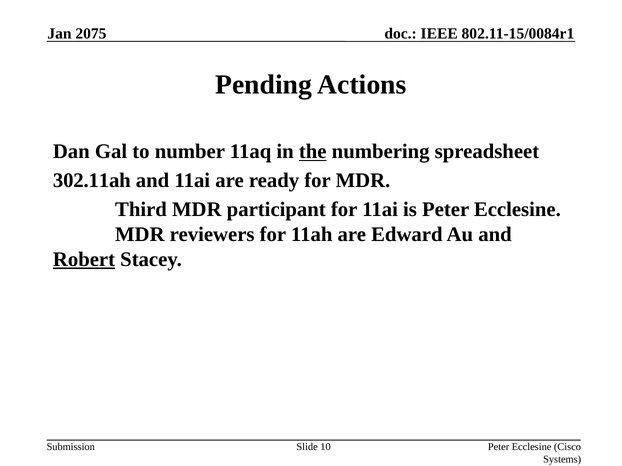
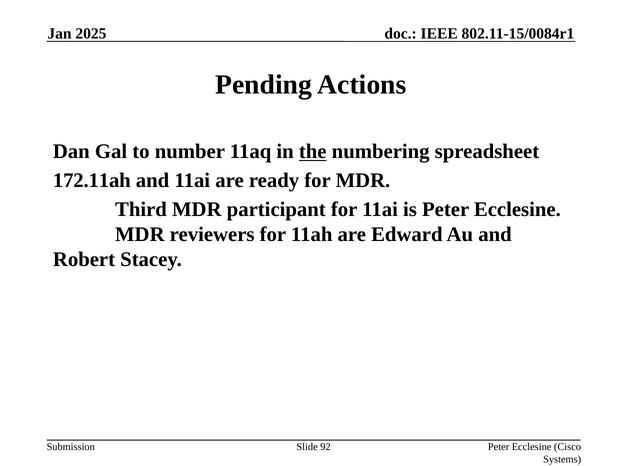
2075: 2075 -> 2025
302.11ah: 302.11ah -> 172.11ah
Robert underline: present -> none
10: 10 -> 92
